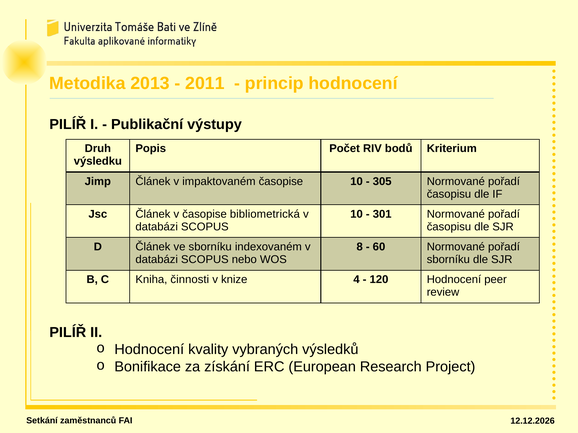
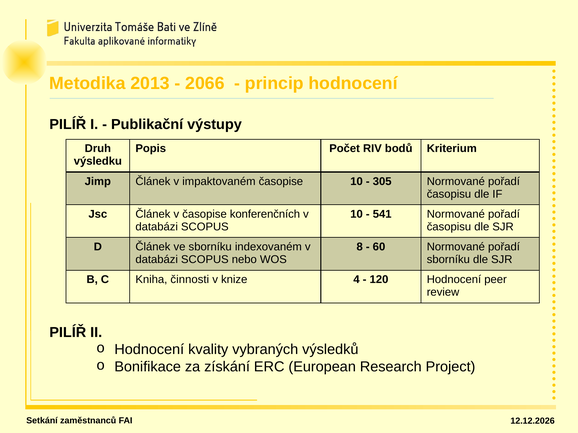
2011: 2011 -> 2066
bibliometrická: bibliometrická -> konferenčních
301: 301 -> 541
